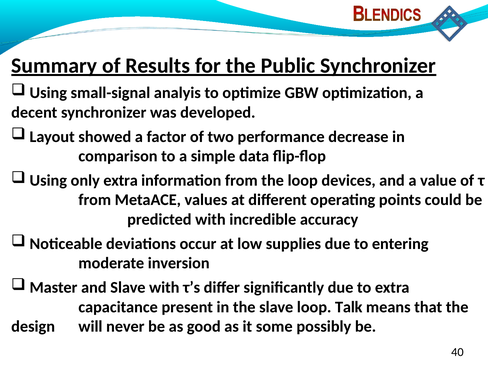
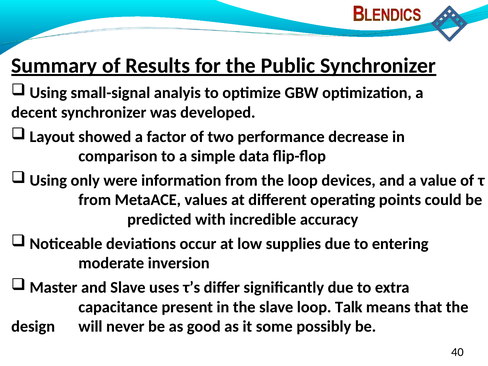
only extra: extra -> were
Slave with: with -> uses
